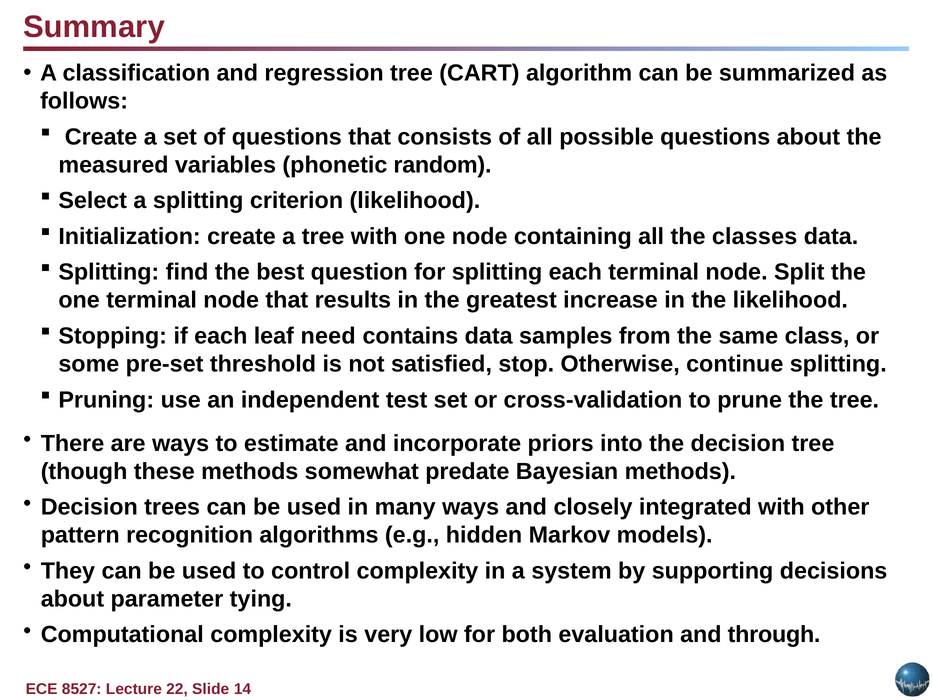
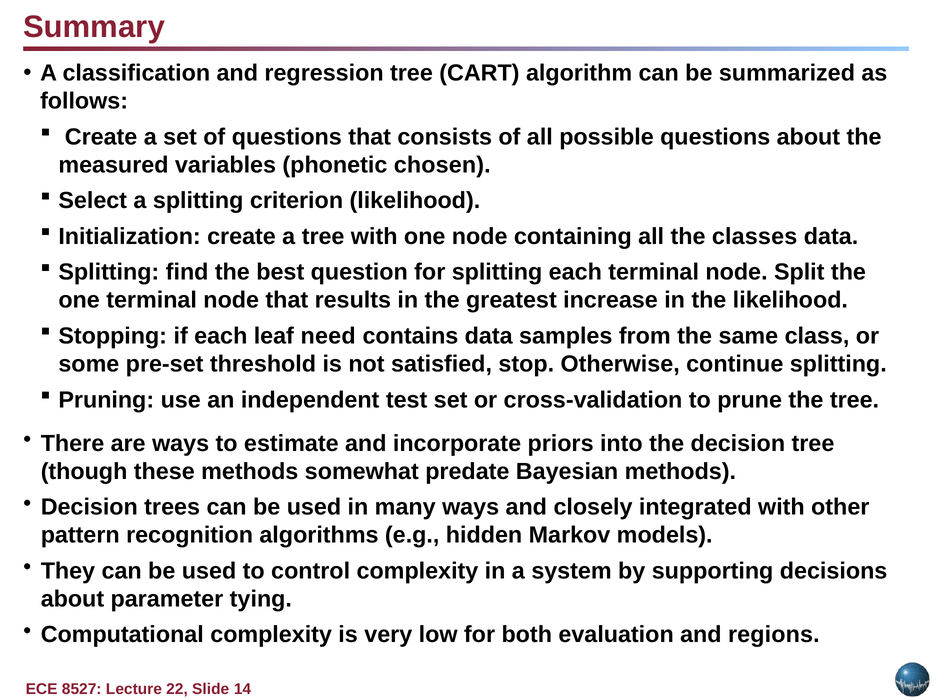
random: random -> chosen
through: through -> regions
